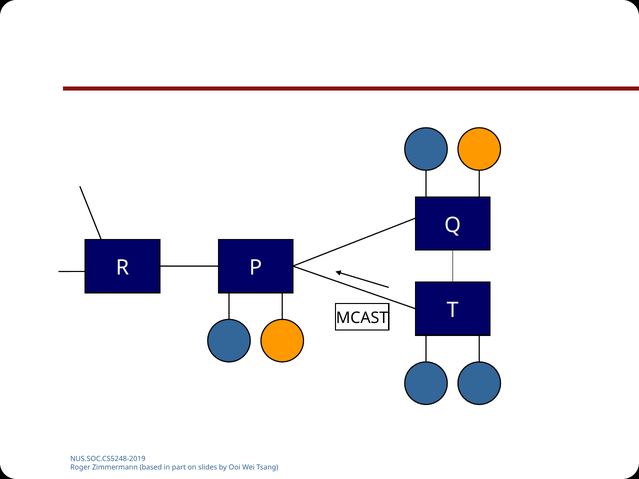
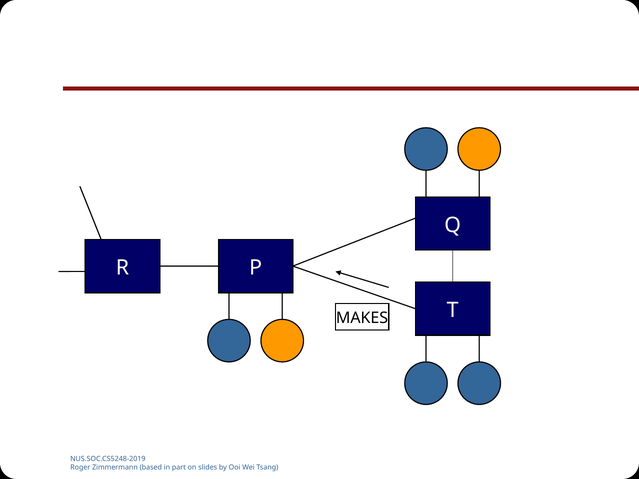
MCAST: MCAST -> MAKES
